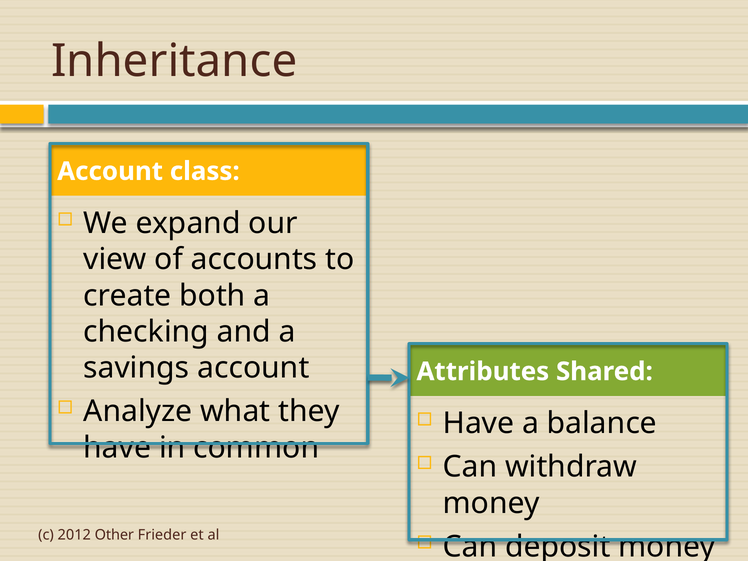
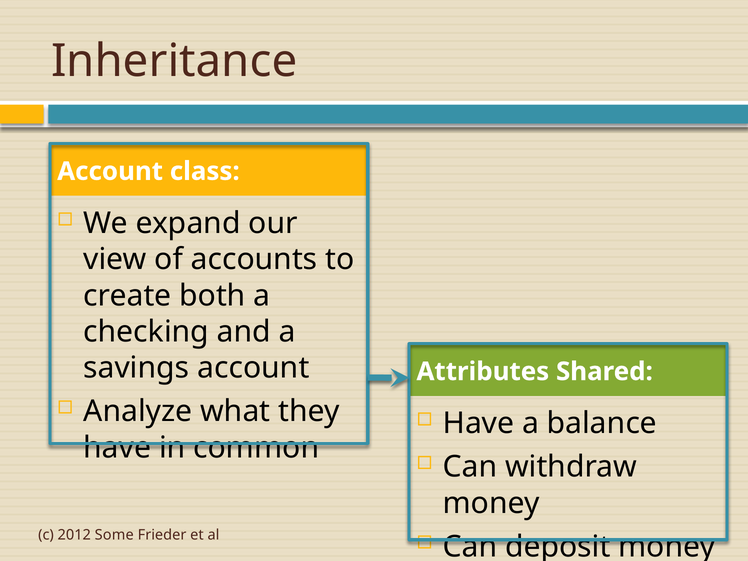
Other: Other -> Some
